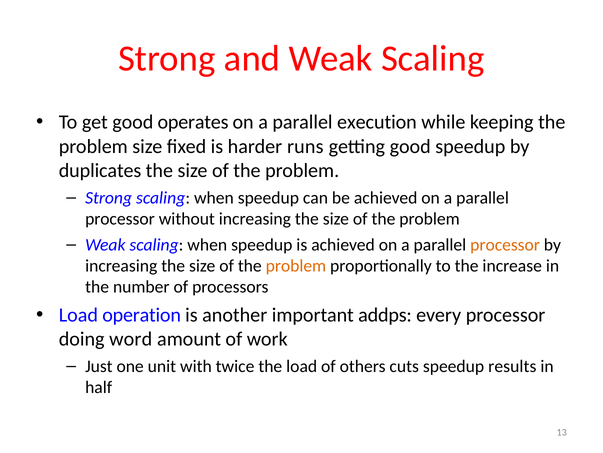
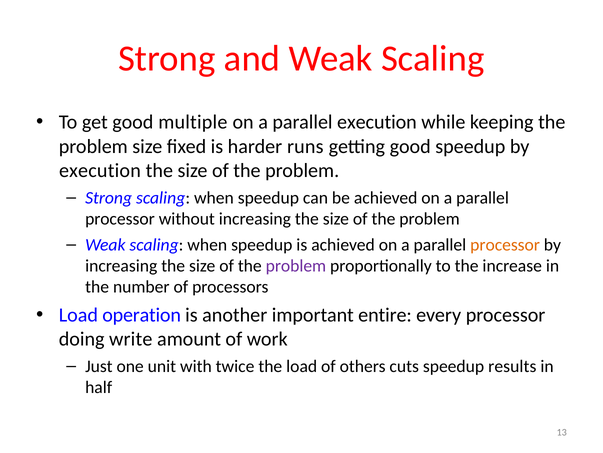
operates: operates -> multiple
duplicates at (100, 170): duplicates -> execution
problem at (296, 265) colour: orange -> purple
addps: addps -> entire
word: word -> write
